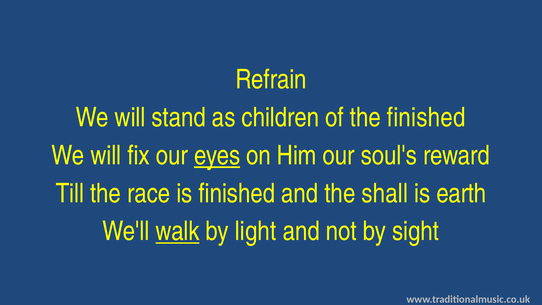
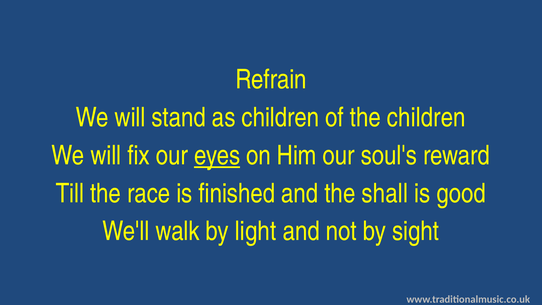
the finished: finished -> children
earth: earth -> good
walk underline: present -> none
